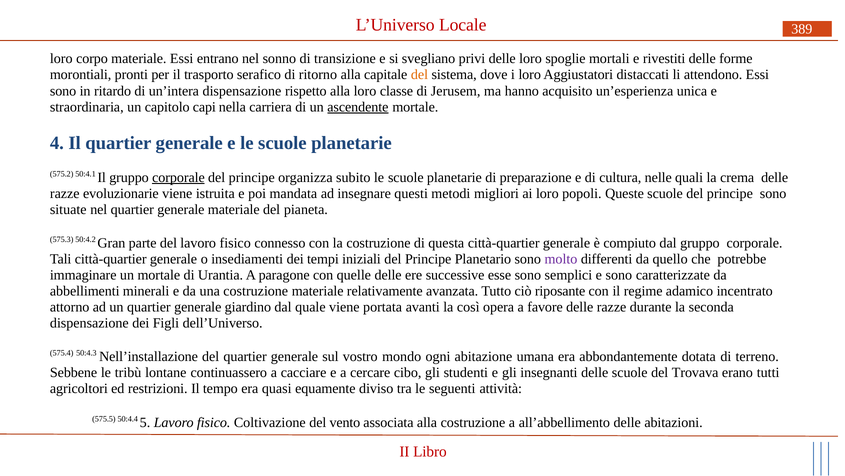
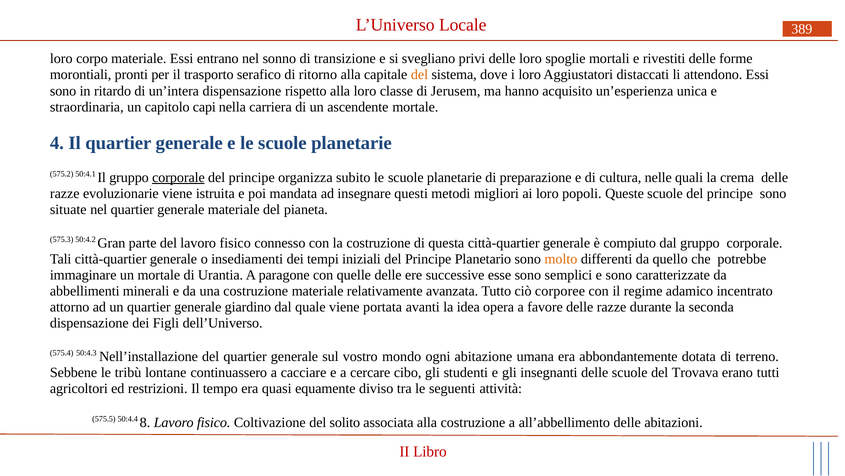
ascendente underline: present -> none
molto colour: purple -> orange
riposante: riposante -> corporee
così: così -> idea
5: 5 -> 8
vento: vento -> solito
